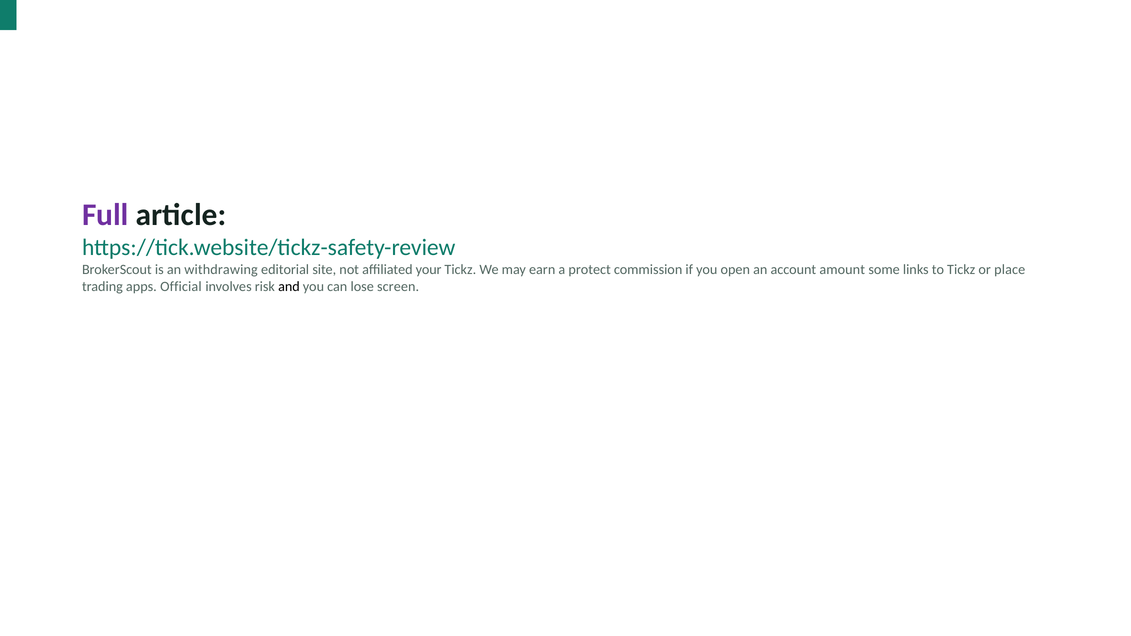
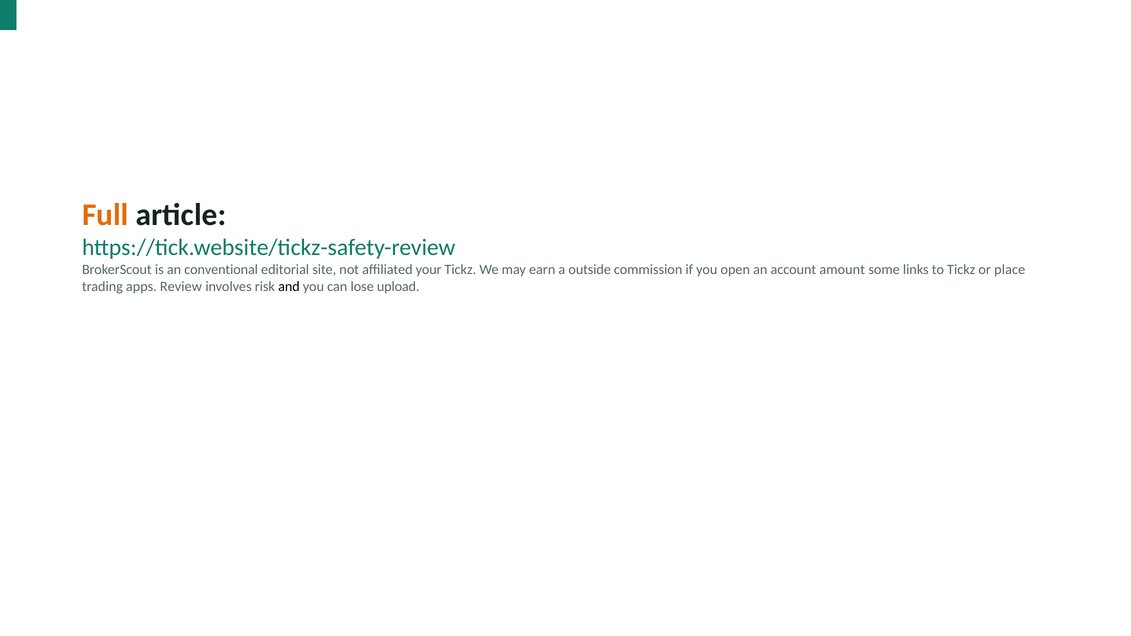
Full colour: purple -> orange
withdrawing: withdrawing -> conventional
protect: protect -> outside
Official: Official -> Review
screen: screen -> upload
